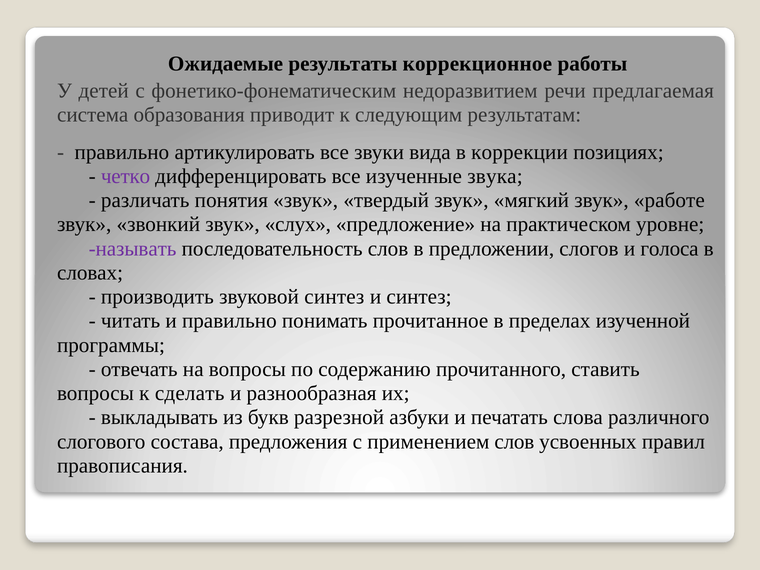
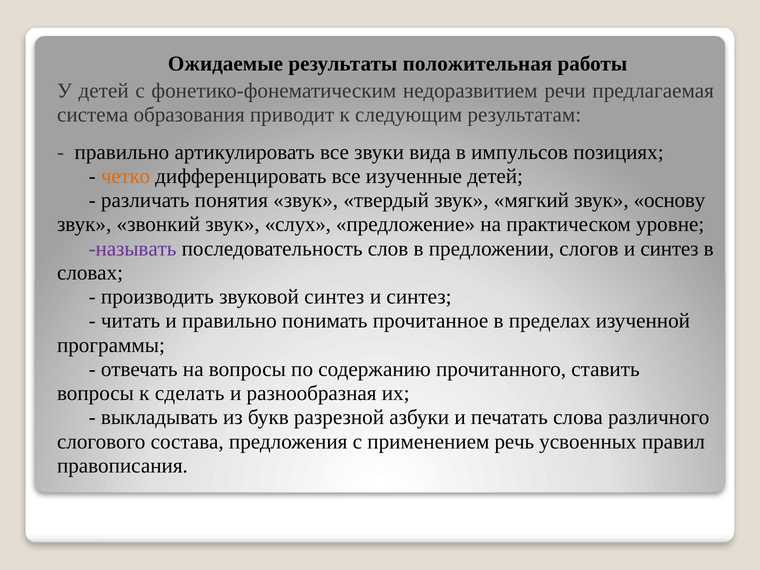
коррекционное: коррекционное -> положительная
коррекции: коррекции -> импульсов
четко colour: purple -> orange
изученные звука: звука -> детей
работе: работе -> основу
слогов и голоса: голоса -> синтез
применением слов: слов -> речь
